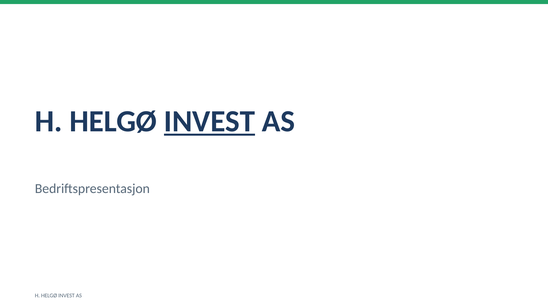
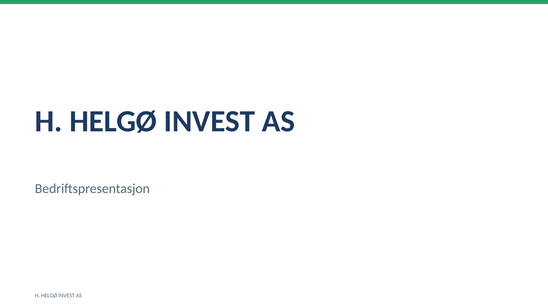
INVEST at (209, 122) underline: present -> none
